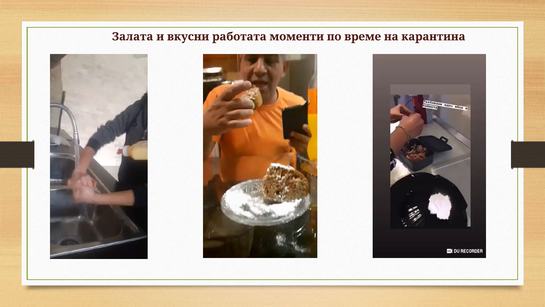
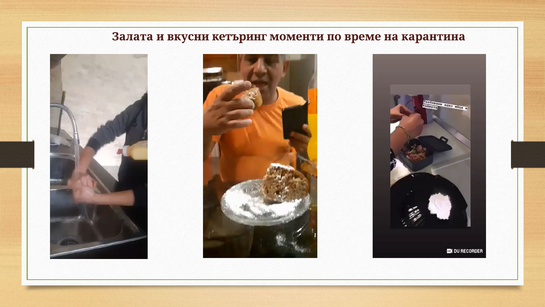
работата: работата -> кетъринг
